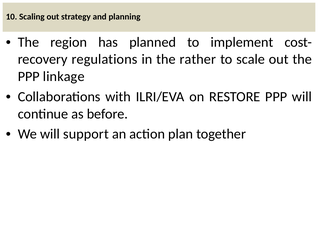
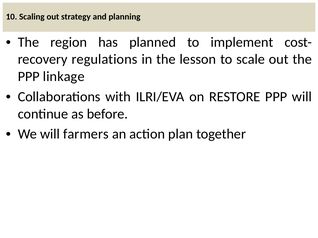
rather: rather -> lesson
support: support -> farmers
